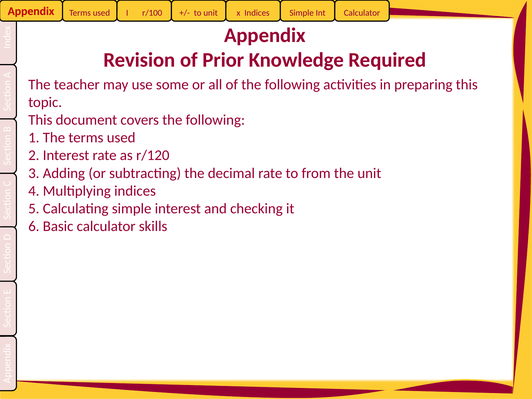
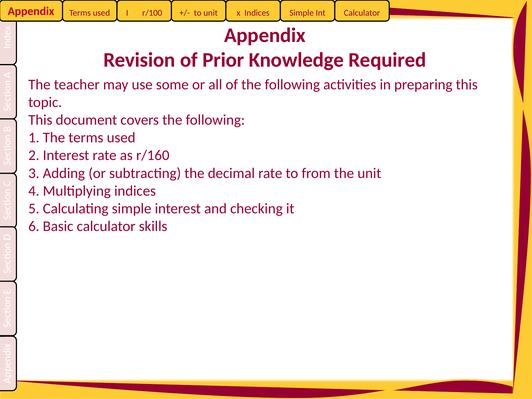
r/120: r/120 -> r/160
